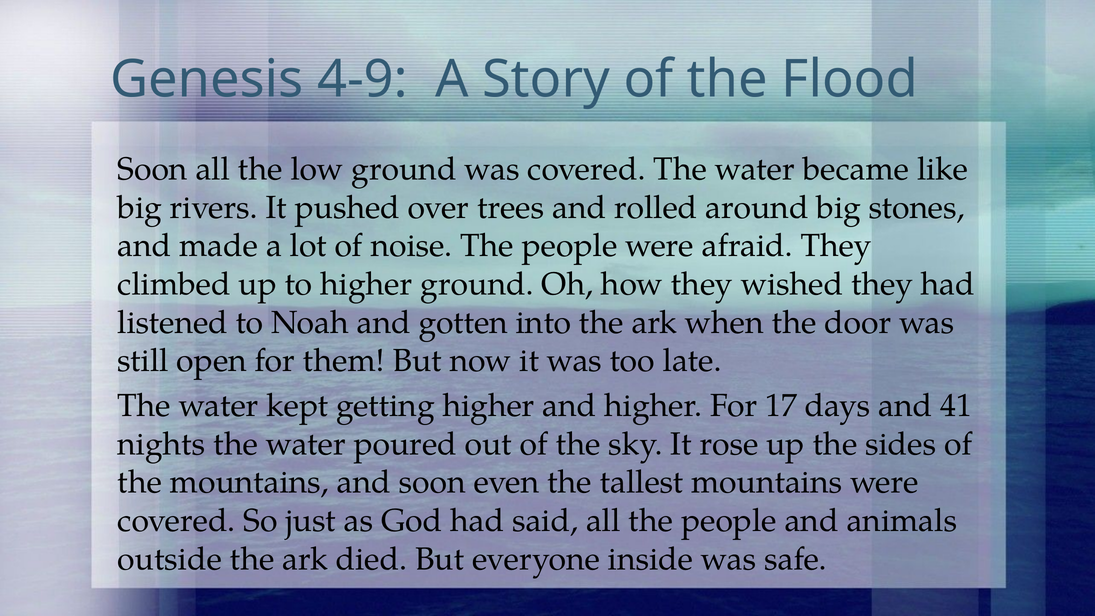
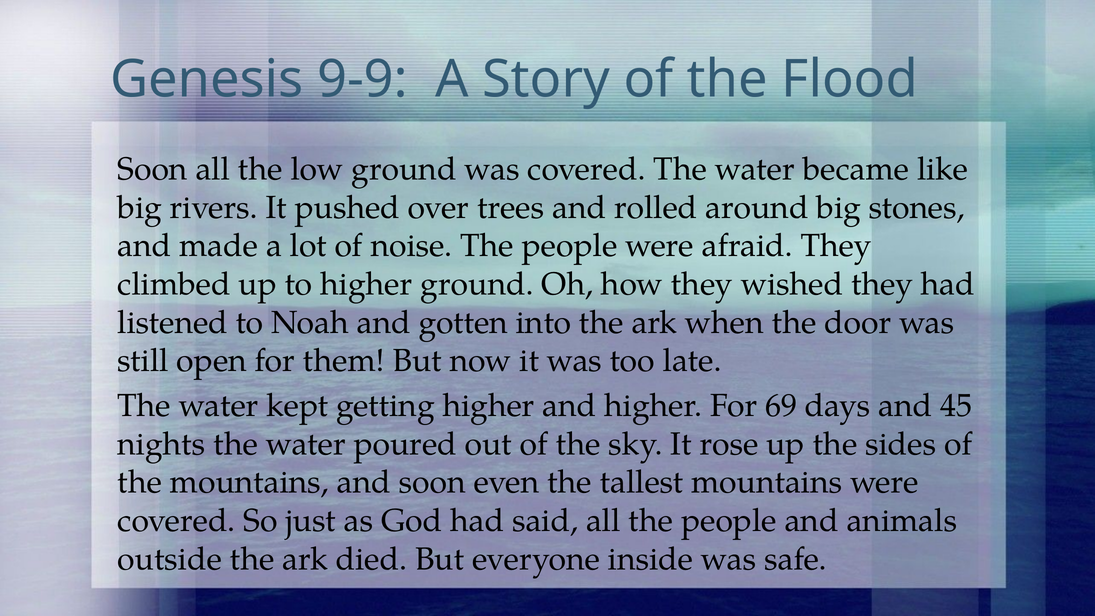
4-9: 4-9 -> 9-9
17: 17 -> 69
41: 41 -> 45
